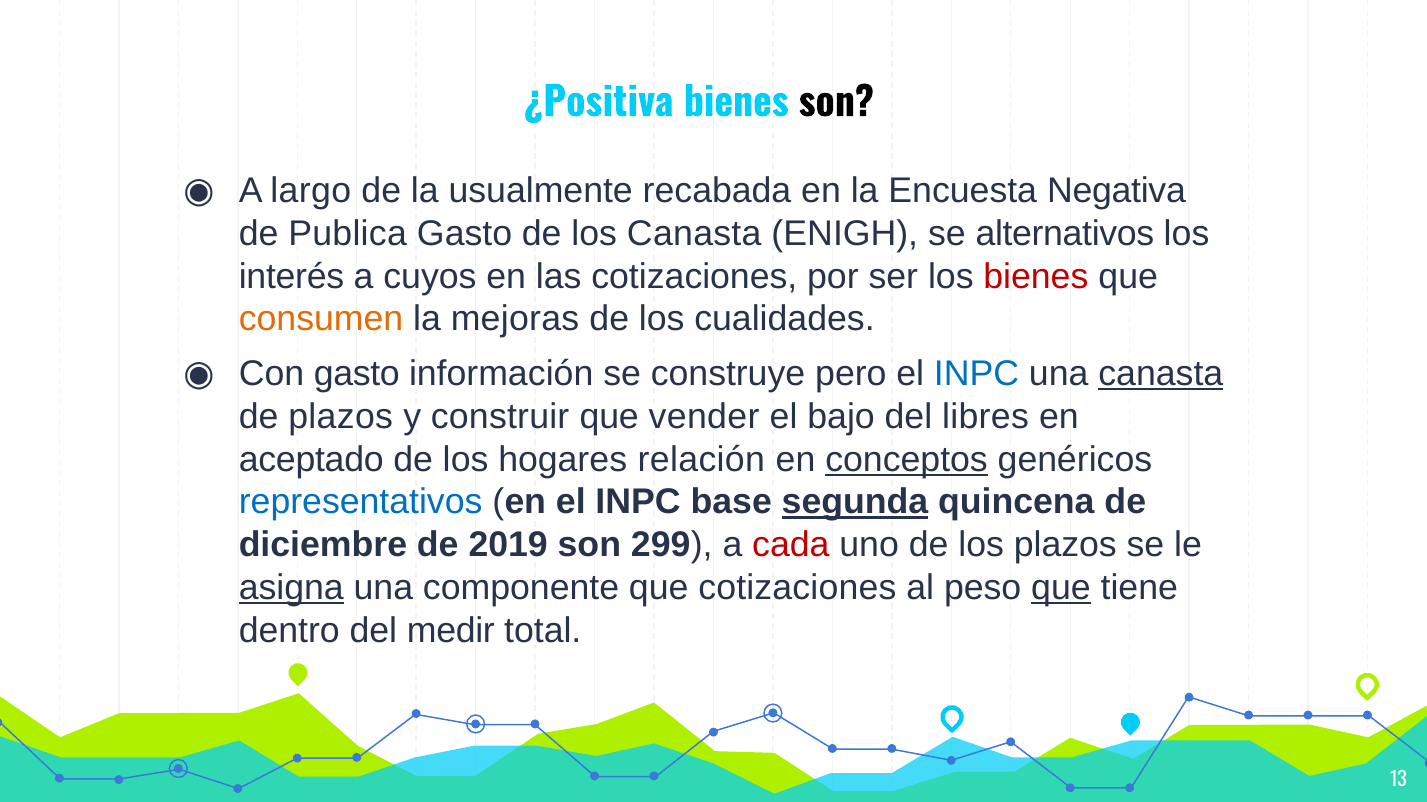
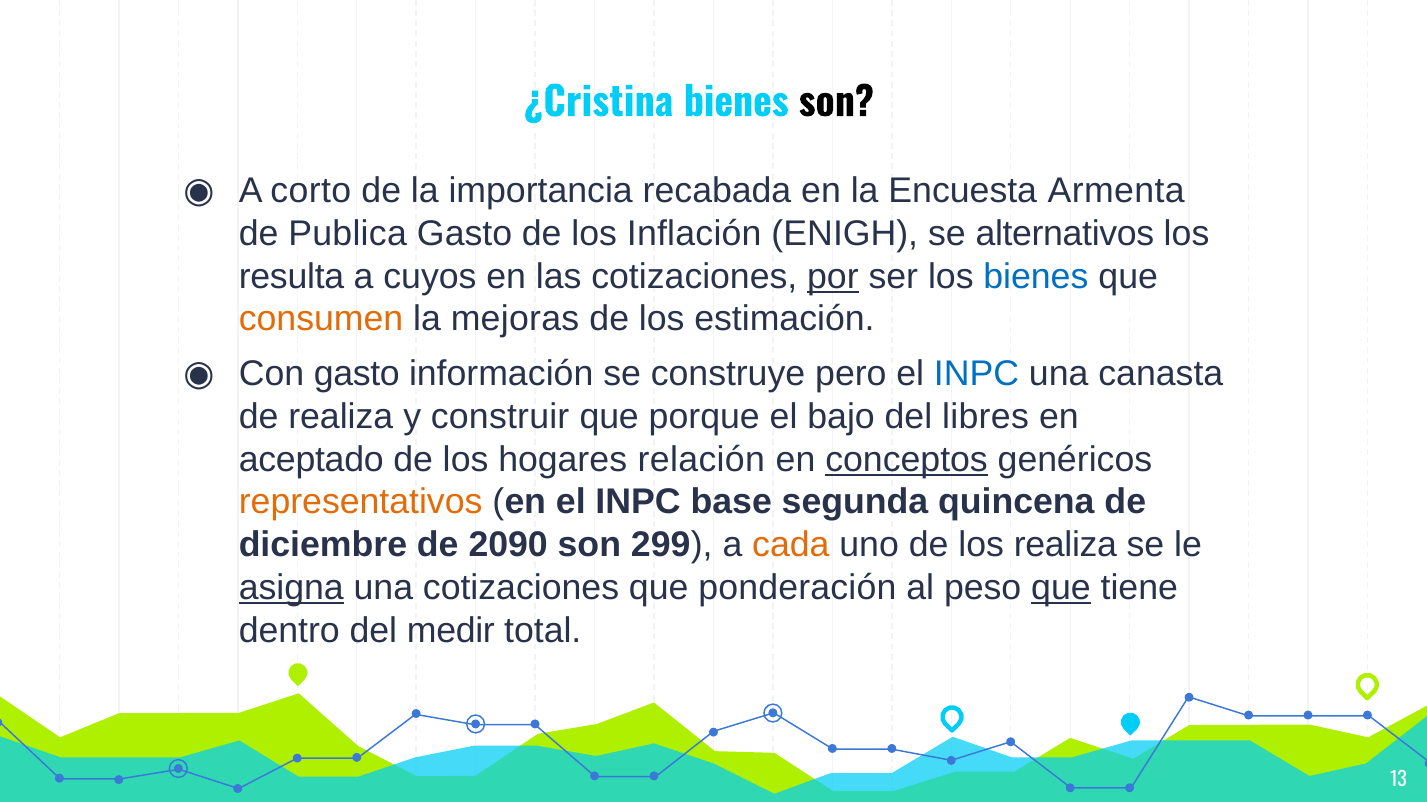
¿Positiva: ¿Positiva -> ¿Cristina
largo: largo -> corto
usualmente: usualmente -> importancia
Negativa: Negativa -> Armenta
los Canasta: Canasta -> Inflación
interés: interés -> resulta
por underline: none -> present
bienes at (1036, 277) colour: red -> blue
cualidades: cualidades -> estimación
canasta at (1161, 374) underline: present -> none
de plazos: plazos -> realiza
vender: vender -> porque
representativos colour: blue -> orange
segunda underline: present -> none
2019: 2019 -> 2090
cada colour: red -> orange
los plazos: plazos -> realiza
una componente: componente -> cotizaciones
que cotizaciones: cotizaciones -> ponderación
